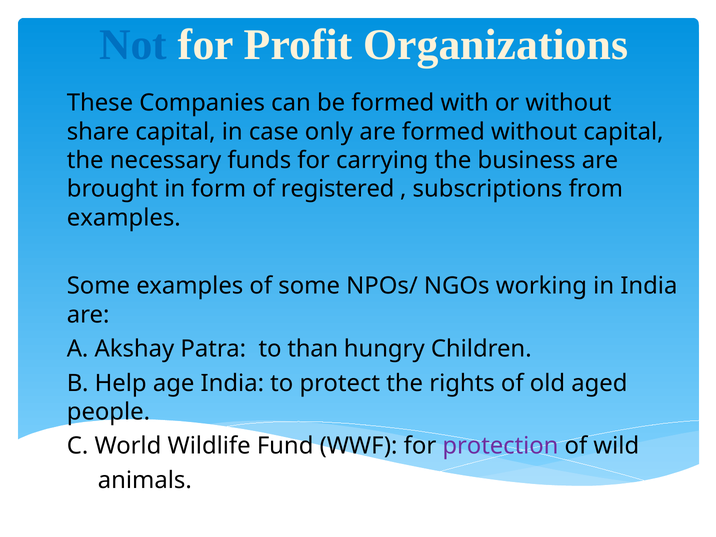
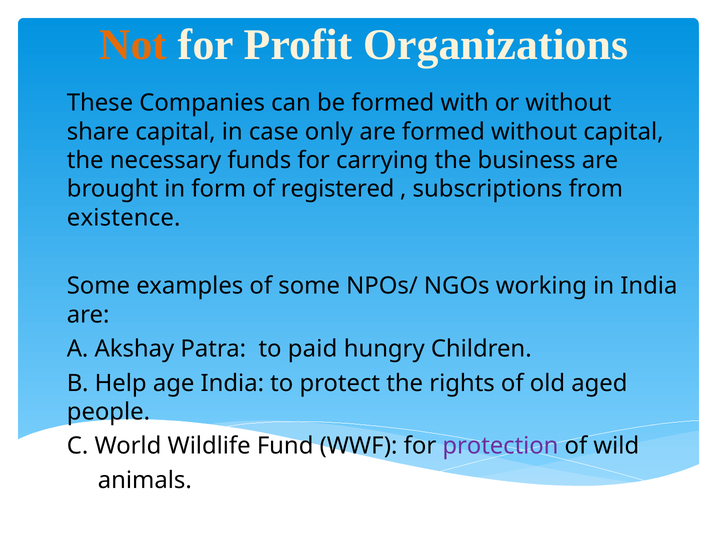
Not colour: blue -> orange
examples at (124, 218): examples -> existence
than: than -> paid
